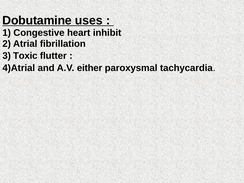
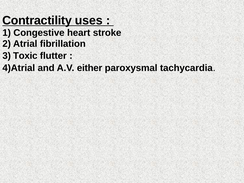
Dobutamine: Dobutamine -> Contractility
inhibit: inhibit -> stroke
